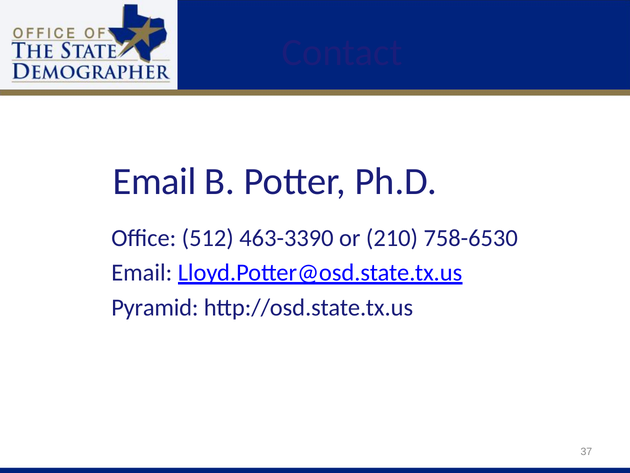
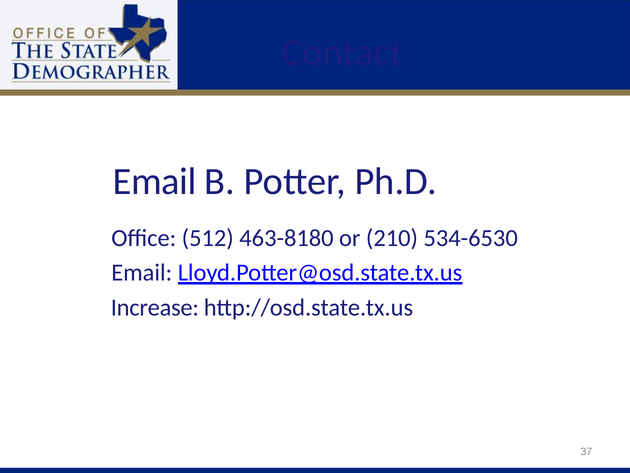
463-3390: 463-3390 -> 463-8180
758-6530: 758-6530 -> 534-6530
Pyramid: Pyramid -> Increase
